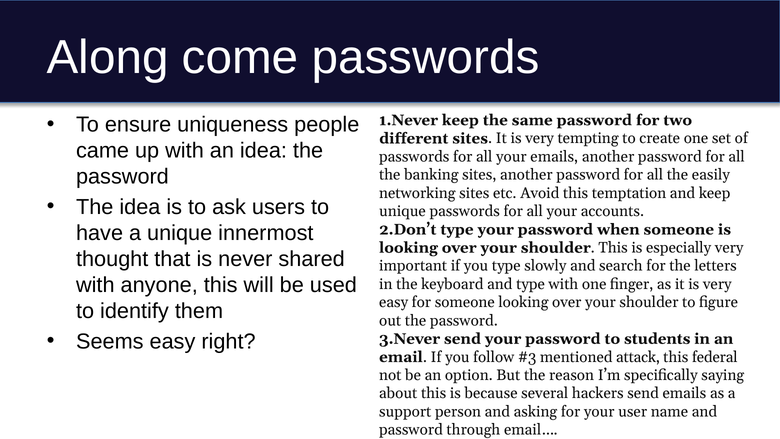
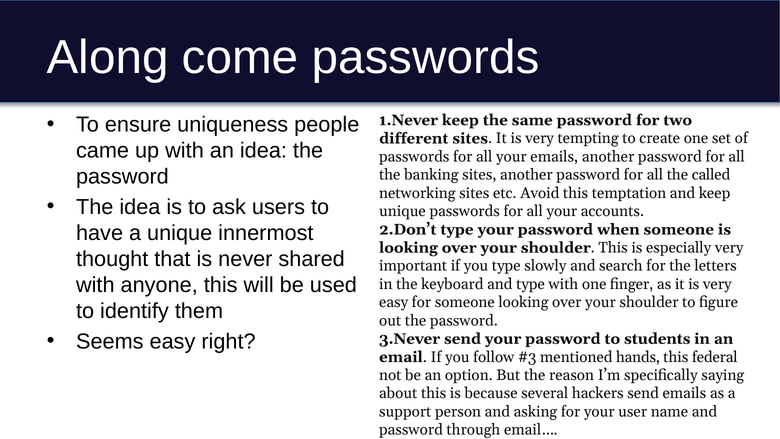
easily: easily -> called
attack: attack -> hands
